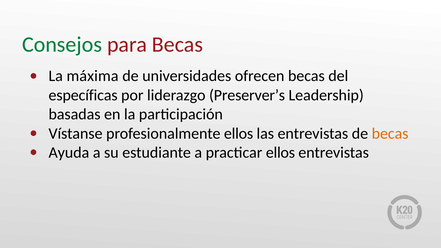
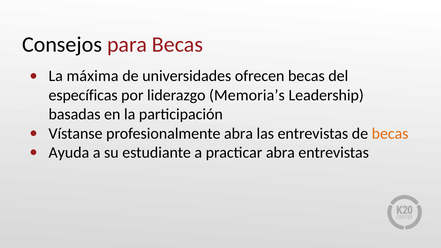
Consejos colour: green -> black
Preserver’s: Preserver’s -> Memoria’s
profesionalmente ellos: ellos -> abra
practicar ellos: ellos -> abra
